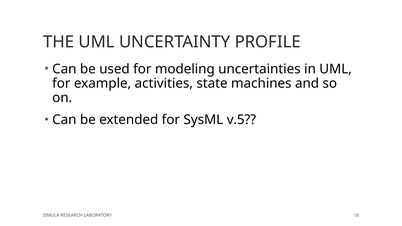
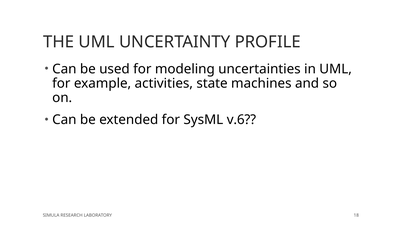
v.5: v.5 -> v.6
